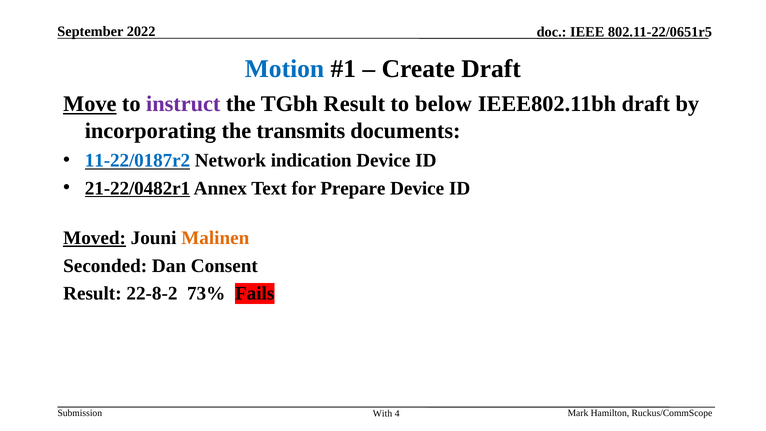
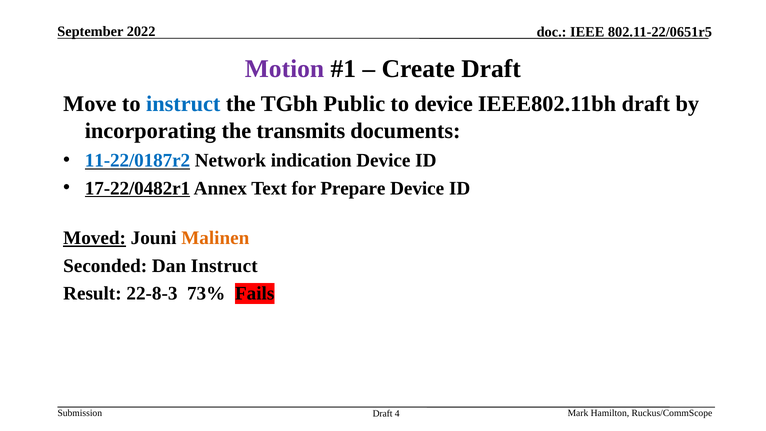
Motion colour: blue -> purple
Move underline: present -> none
instruct at (183, 104) colour: purple -> blue
TGbh Result: Result -> Public
to below: below -> device
21-22/0482r1: 21-22/0482r1 -> 17-22/0482r1
Dan Consent: Consent -> Instruct
22-8-2: 22-8-2 -> 22-8-3
With at (382, 413): With -> Draft
